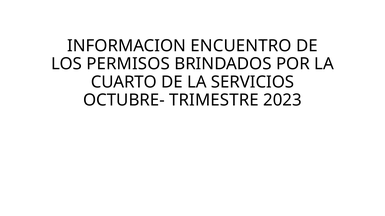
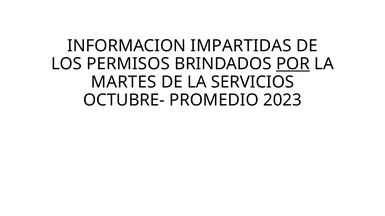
ENCUENTRO: ENCUENTRO -> IMPARTIDAS
POR underline: none -> present
CUARTO: CUARTO -> MARTES
TRIMESTRE: TRIMESTRE -> PROMEDIO
